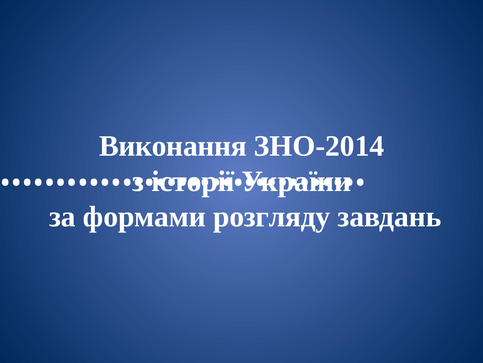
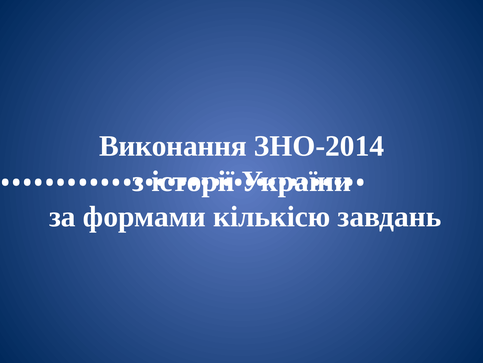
розгляду: розгляду -> кількісю
